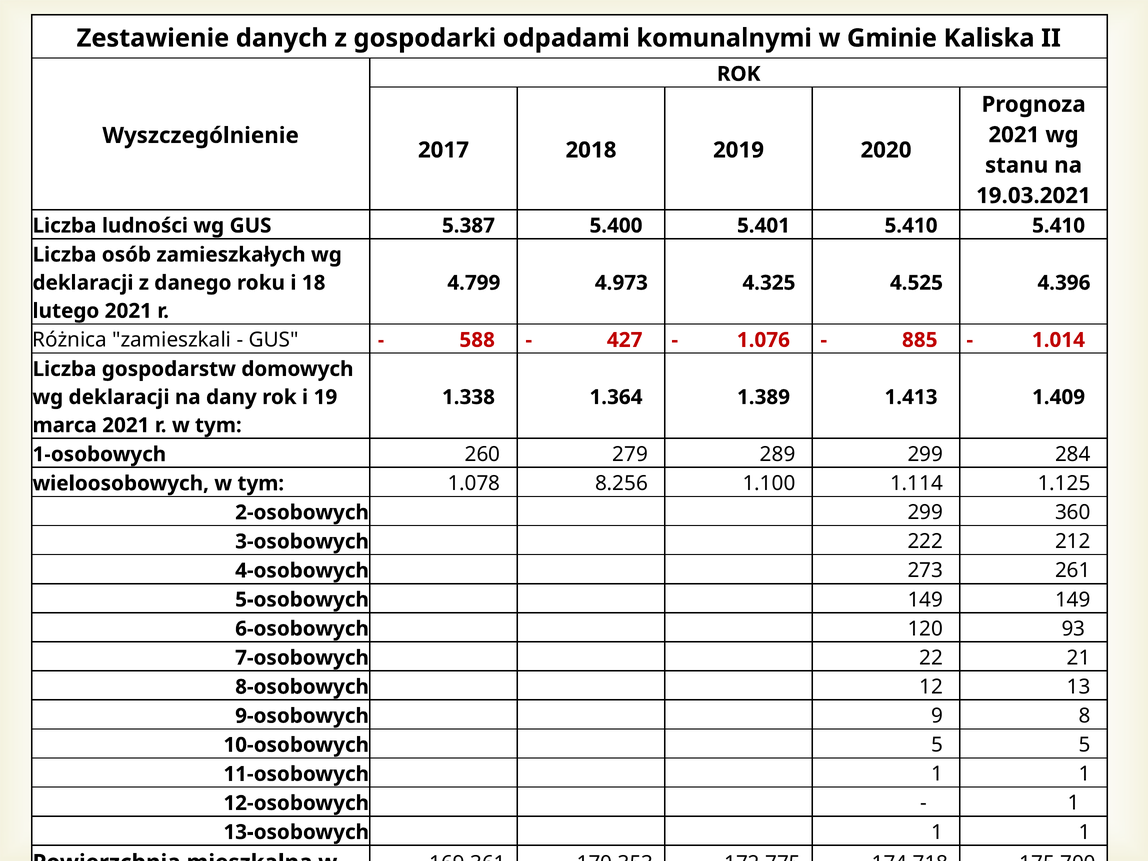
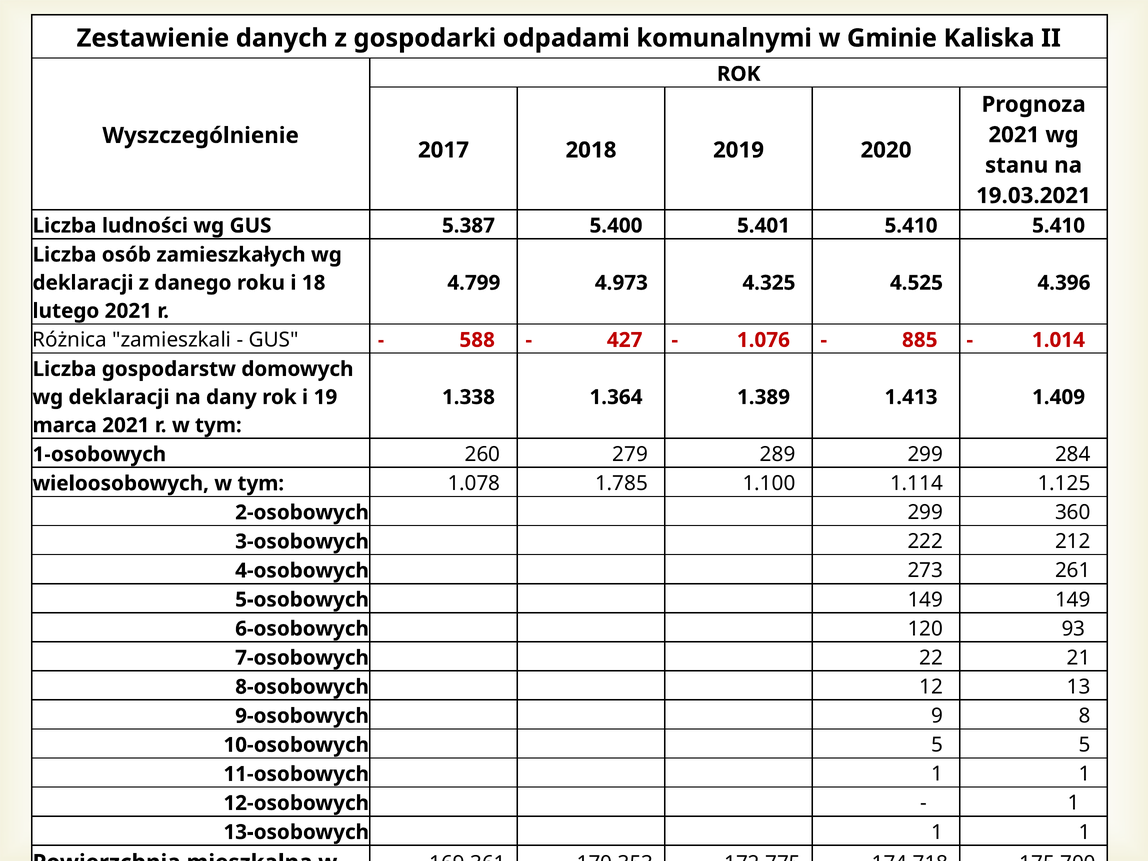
8.256: 8.256 -> 1.785
